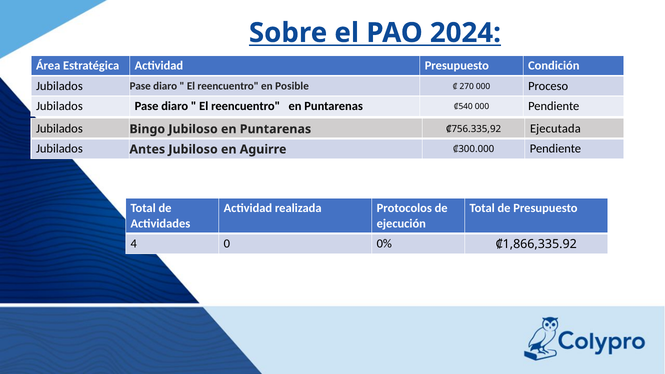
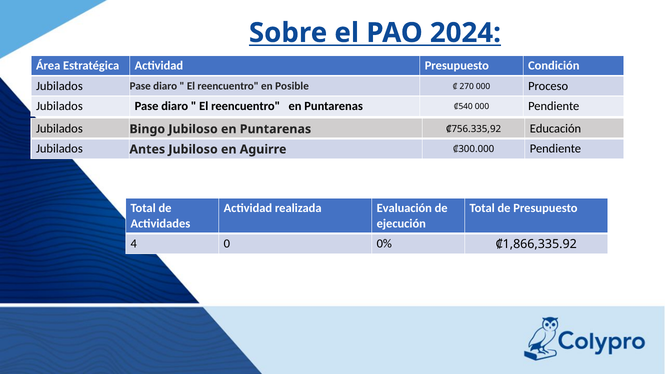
Ejecutada: Ejecutada -> Educación
Protocolos: Protocolos -> Evaluación
